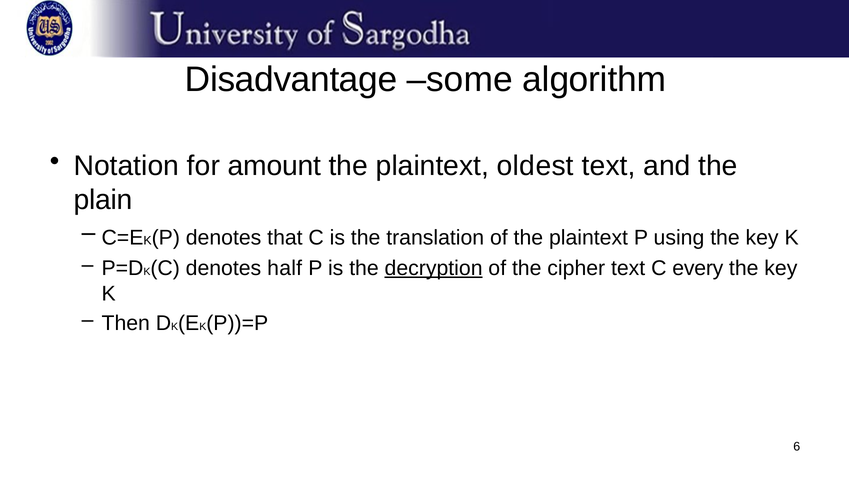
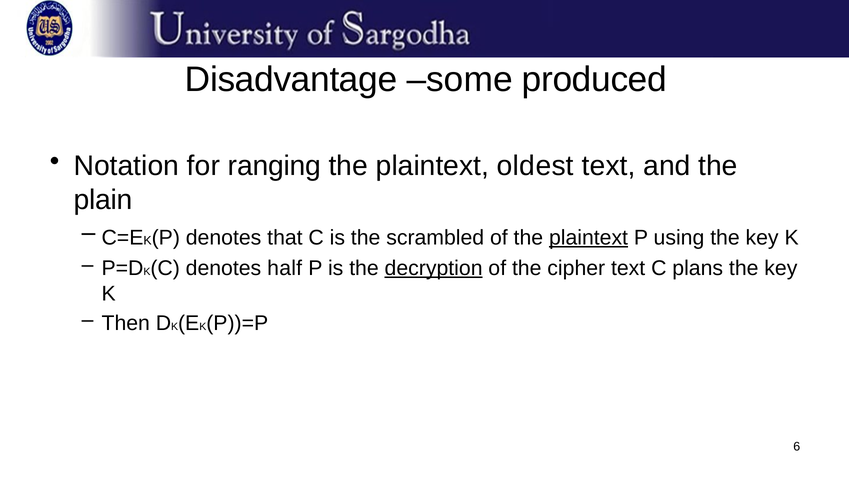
algorithm: algorithm -> produced
amount: amount -> ranging
translation: translation -> scrambled
plaintext at (589, 237) underline: none -> present
every: every -> plans
